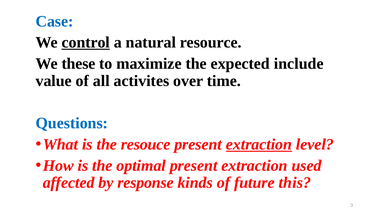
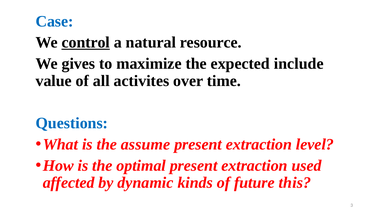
these: these -> gives
resouce: resouce -> assume
extraction at (259, 144) underline: present -> none
response: response -> dynamic
